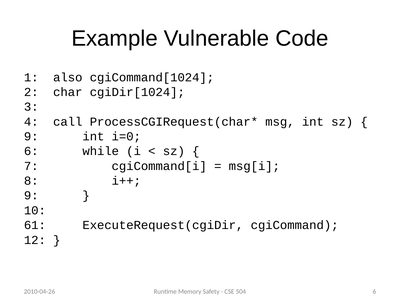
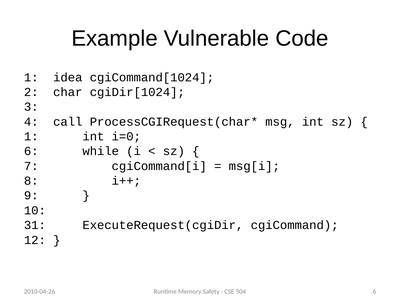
also: also -> idea
9 at (31, 136): 9 -> 1
61: 61 -> 31
